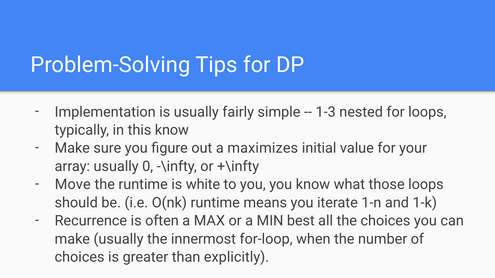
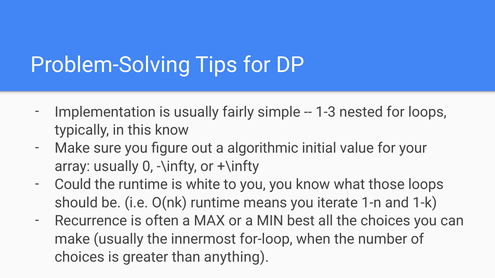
maximizes: maximizes -> algorithmic
Move: Move -> Could
explicitly: explicitly -> anything
